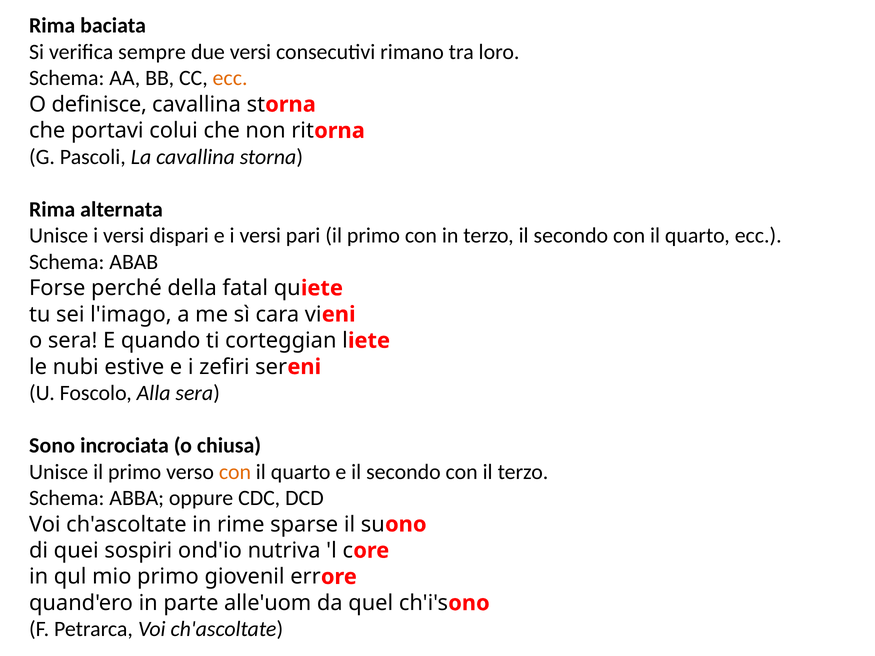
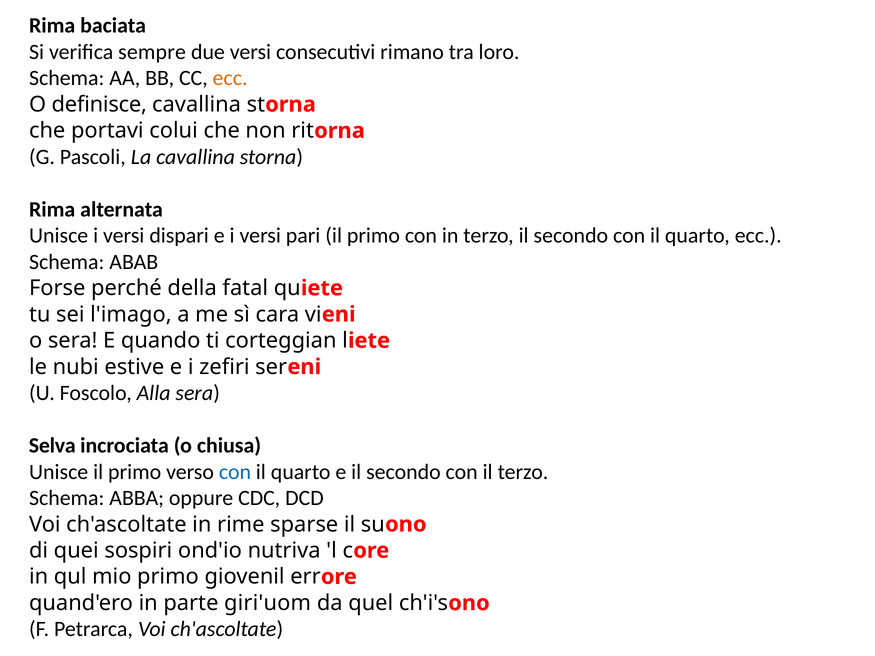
Sono: Sono -> Selva
con at (235, 472) colour: orange -> blue
alle'uom: alle'uom -> giri'uom
